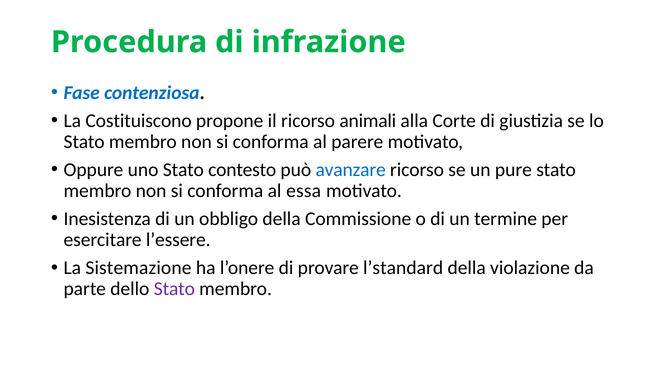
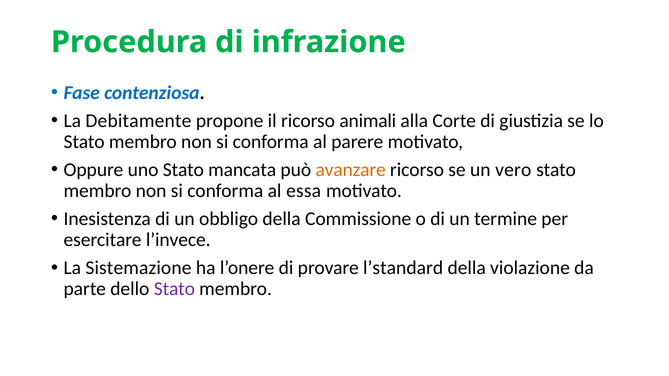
Costituiscono: Costituiscono -> Debitamente
contesto: contesto -> mancata
avanzare colour: blue -> orange
pure: pure -> vero
l’essere: l’essere -> l’invece
